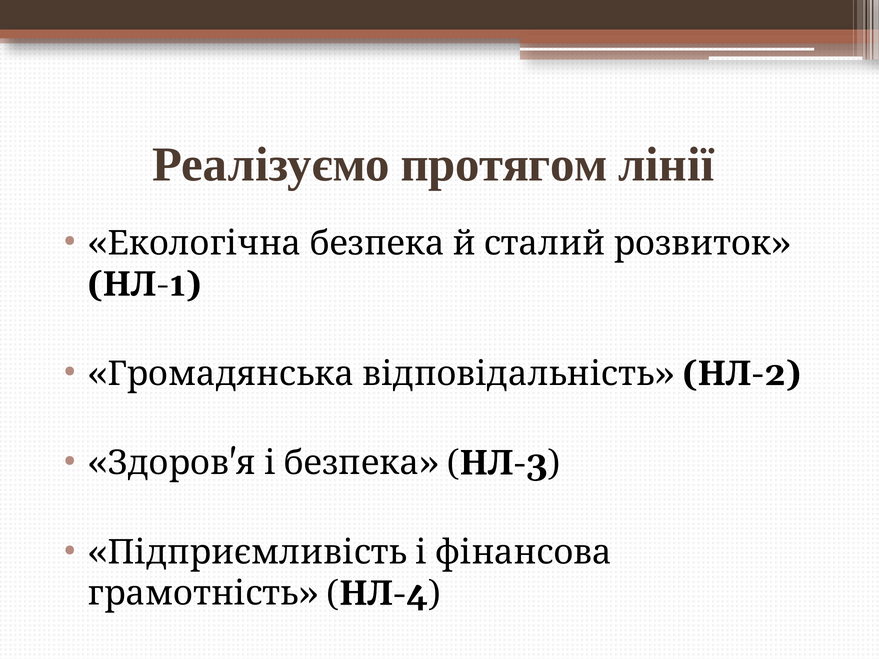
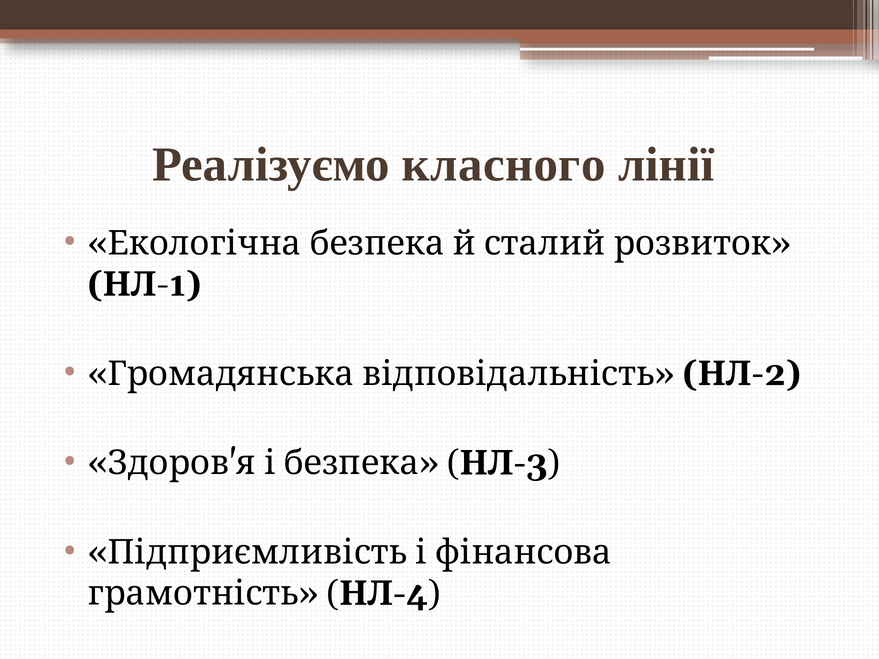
протягом: протягом -> класного
